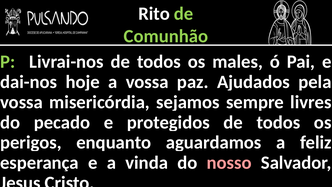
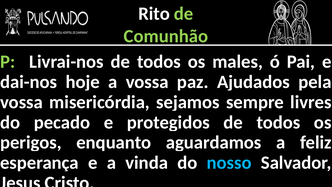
nosso colour: pink -> light blue
